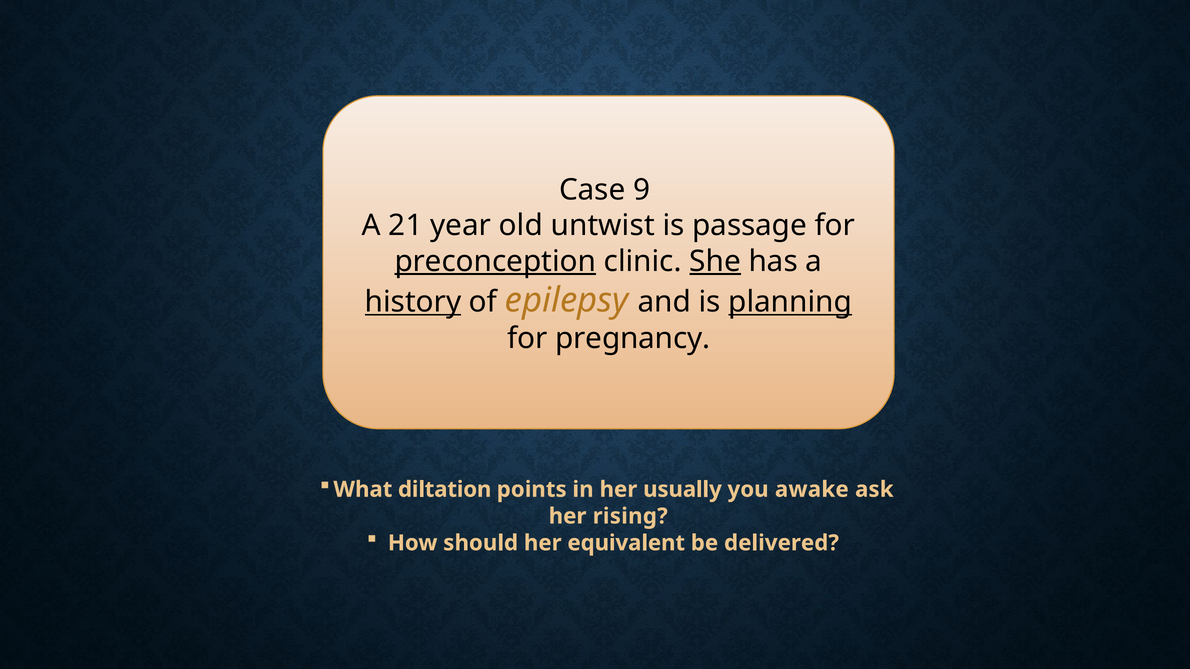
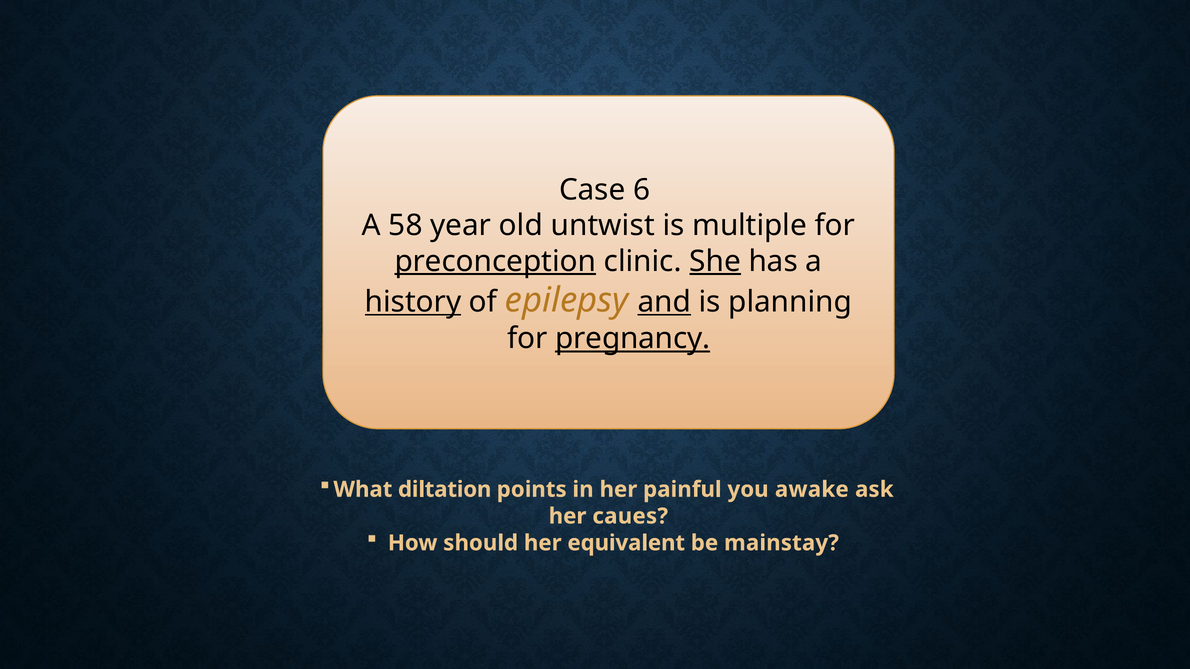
9: 9 -> 6
21: 21 -> 58
passage: passage -> multiple
and underline: none -> present
planning underline: present -> none
pregnancy underline: none -> present
usually: usually -> painful
rising: rising -> caues
delivered: delivered -> mainstay
